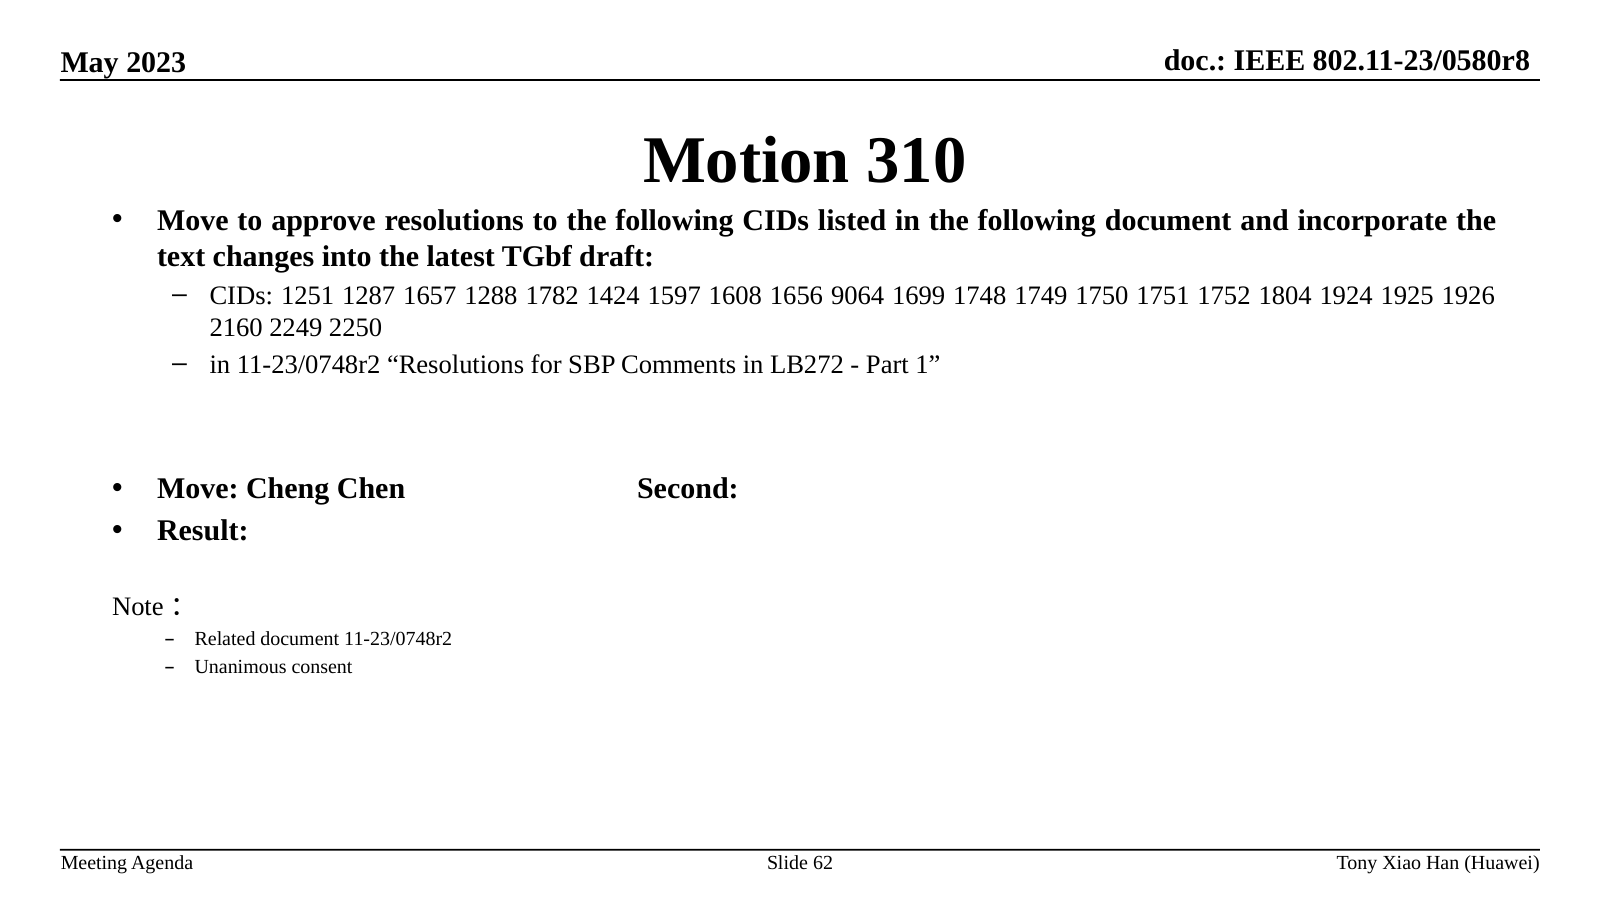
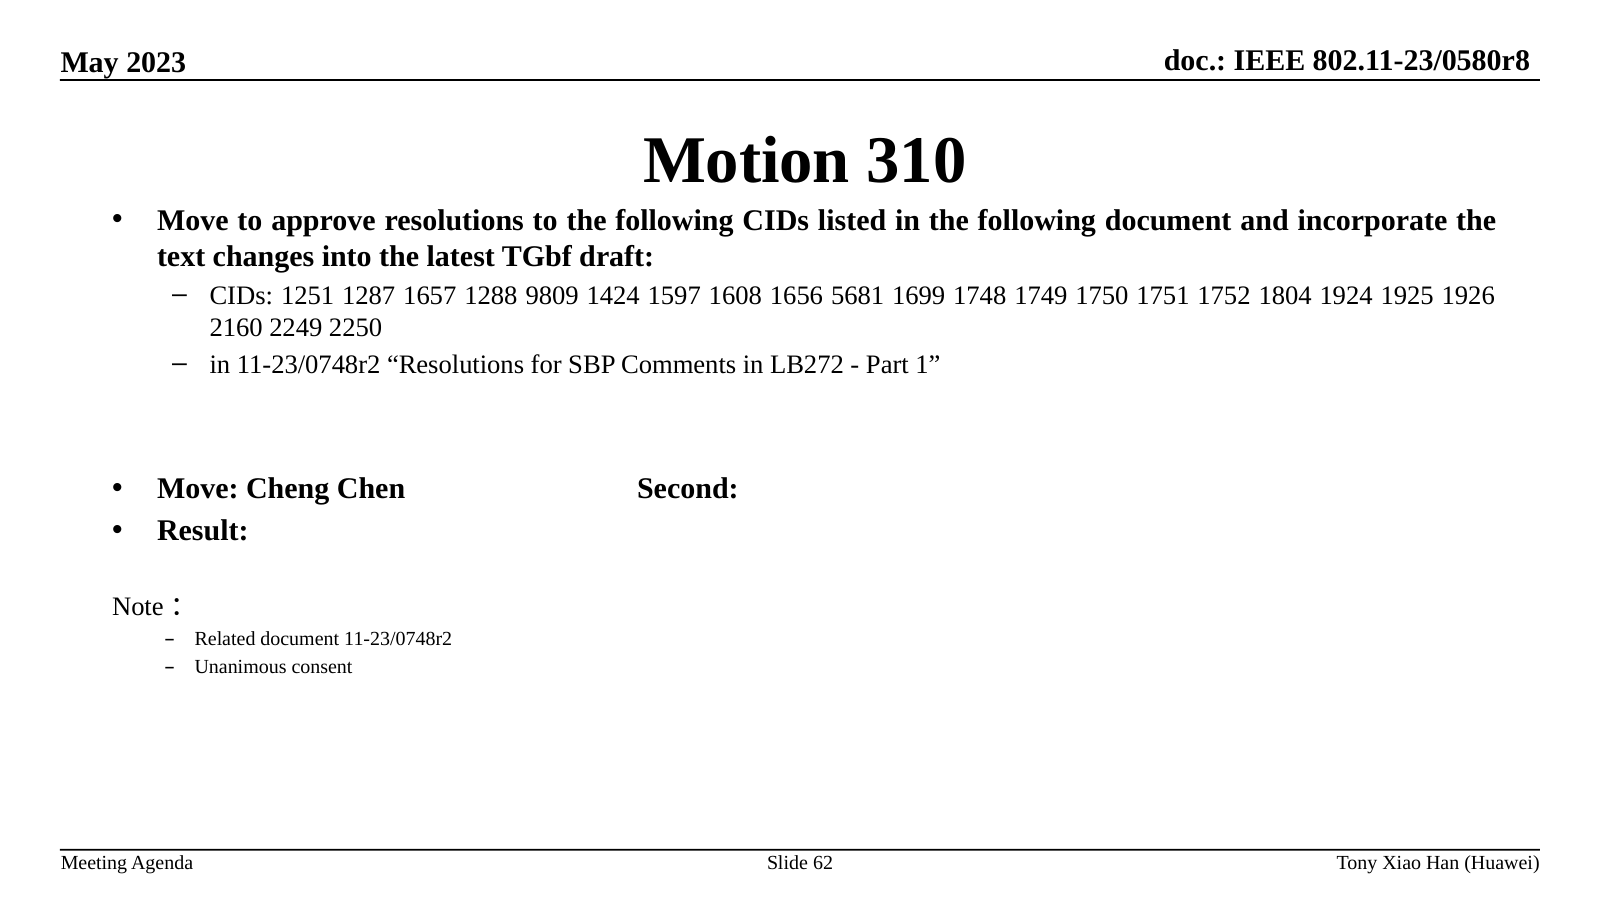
1782: 1782 -> 9809
9064: 9064 -> 5681
